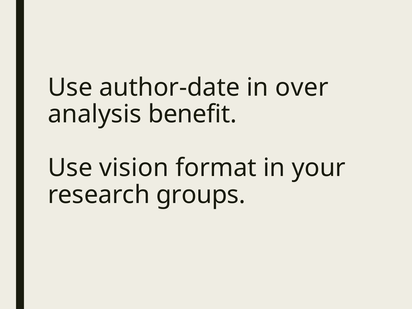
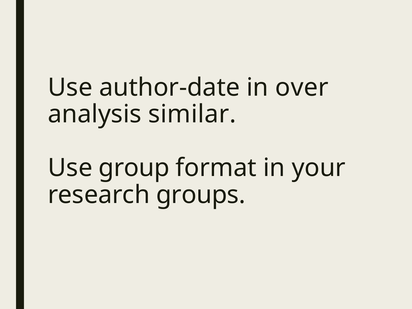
benefit: benefit -> similar
vision: vision -> group
